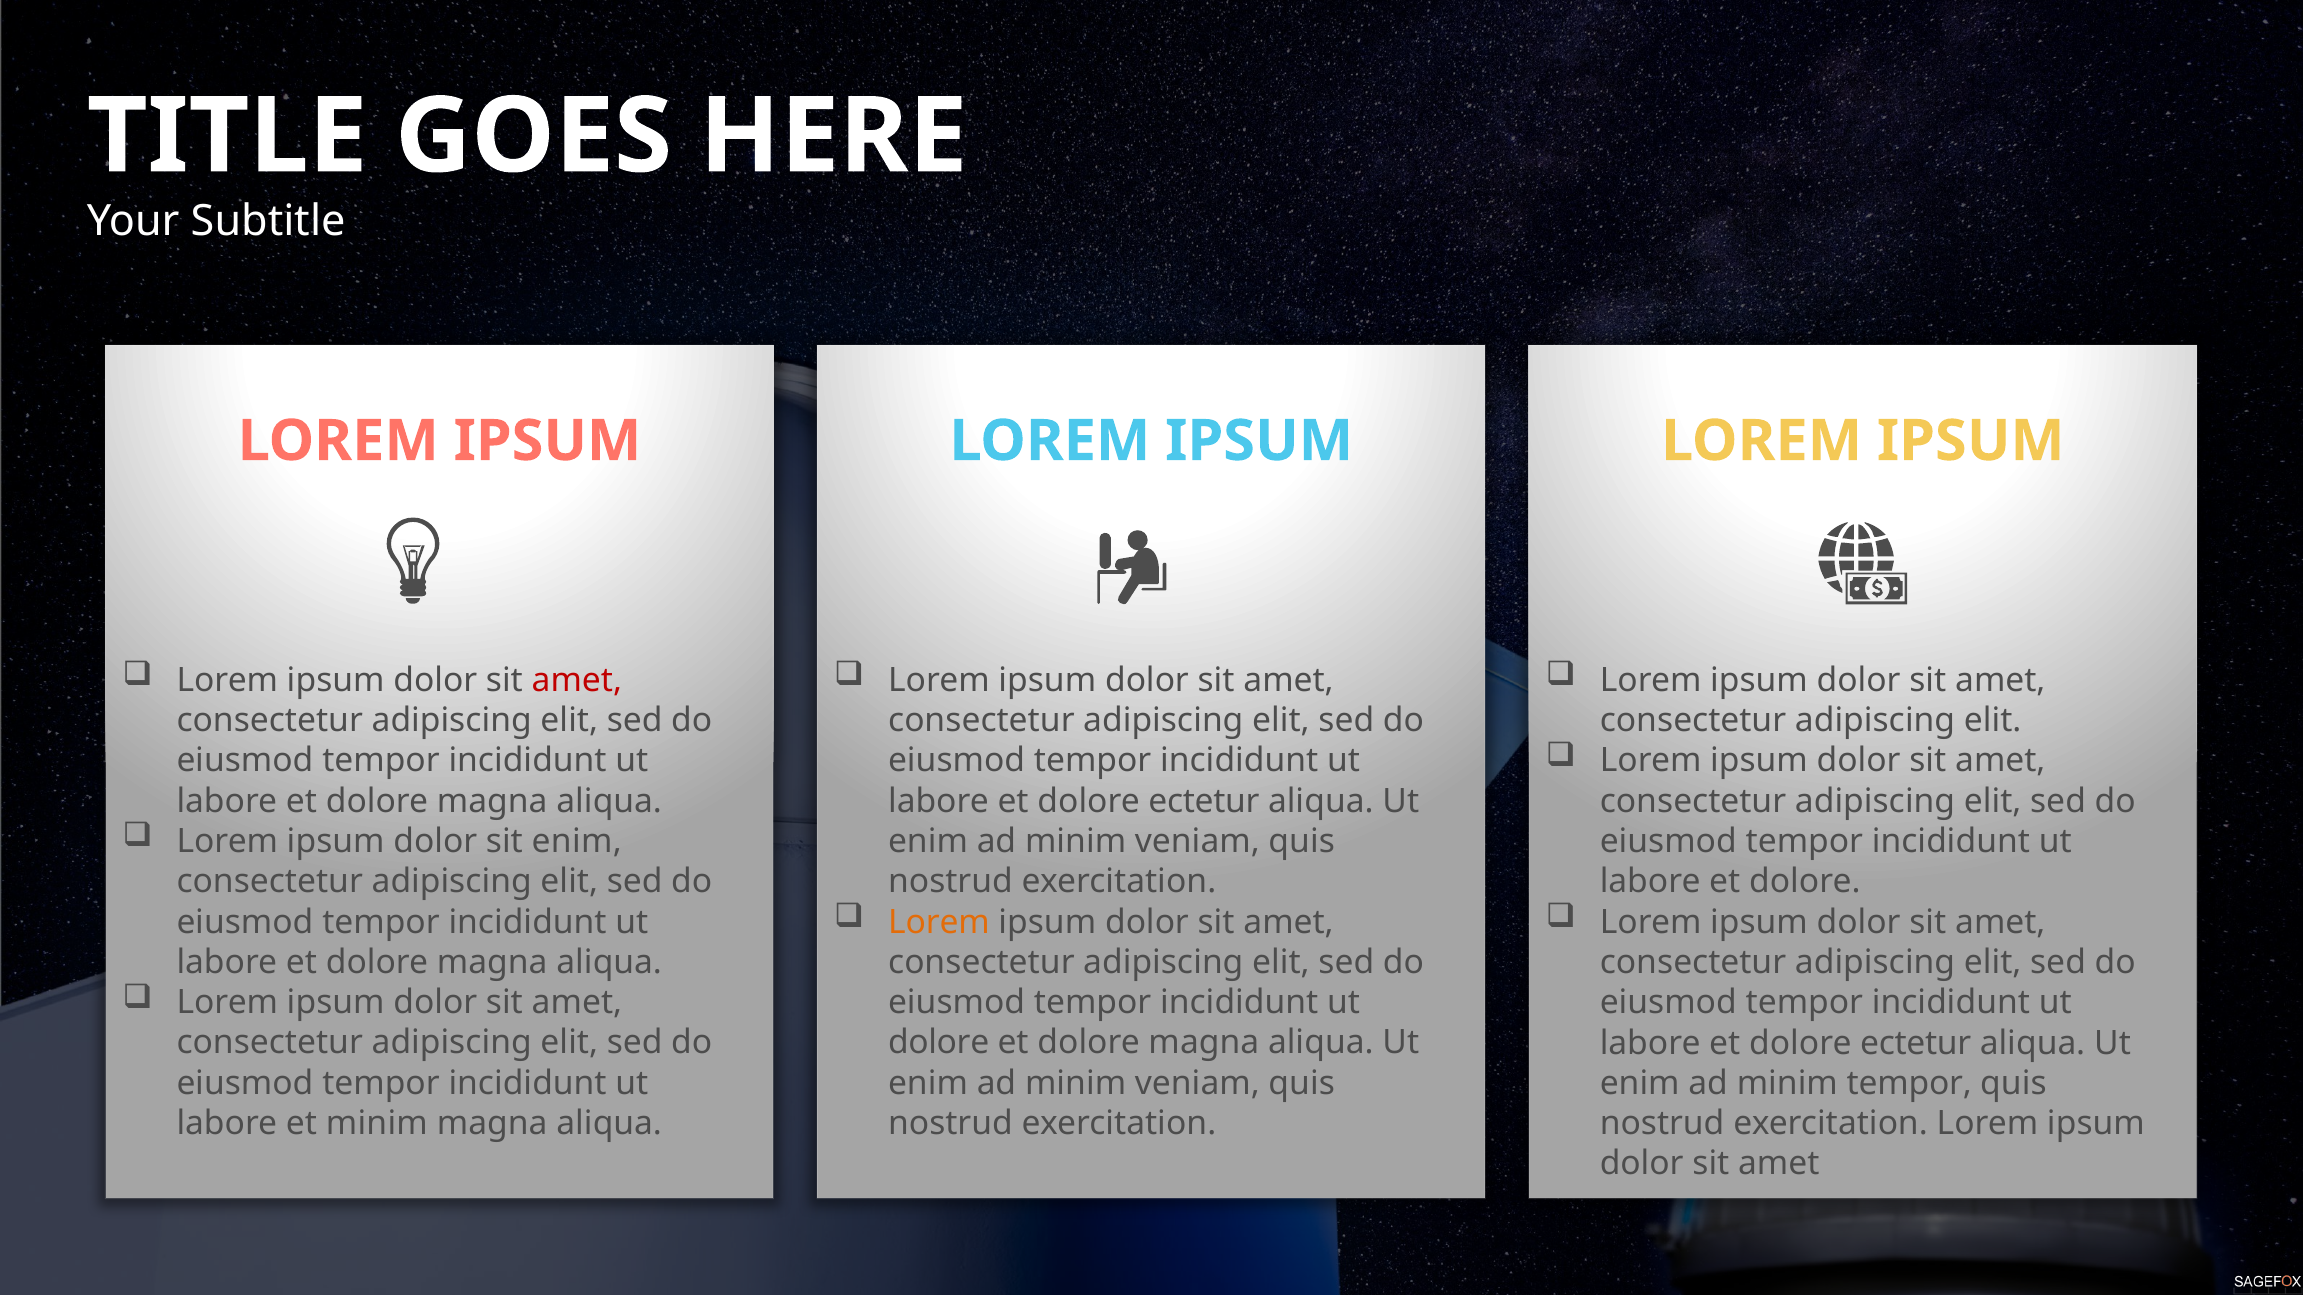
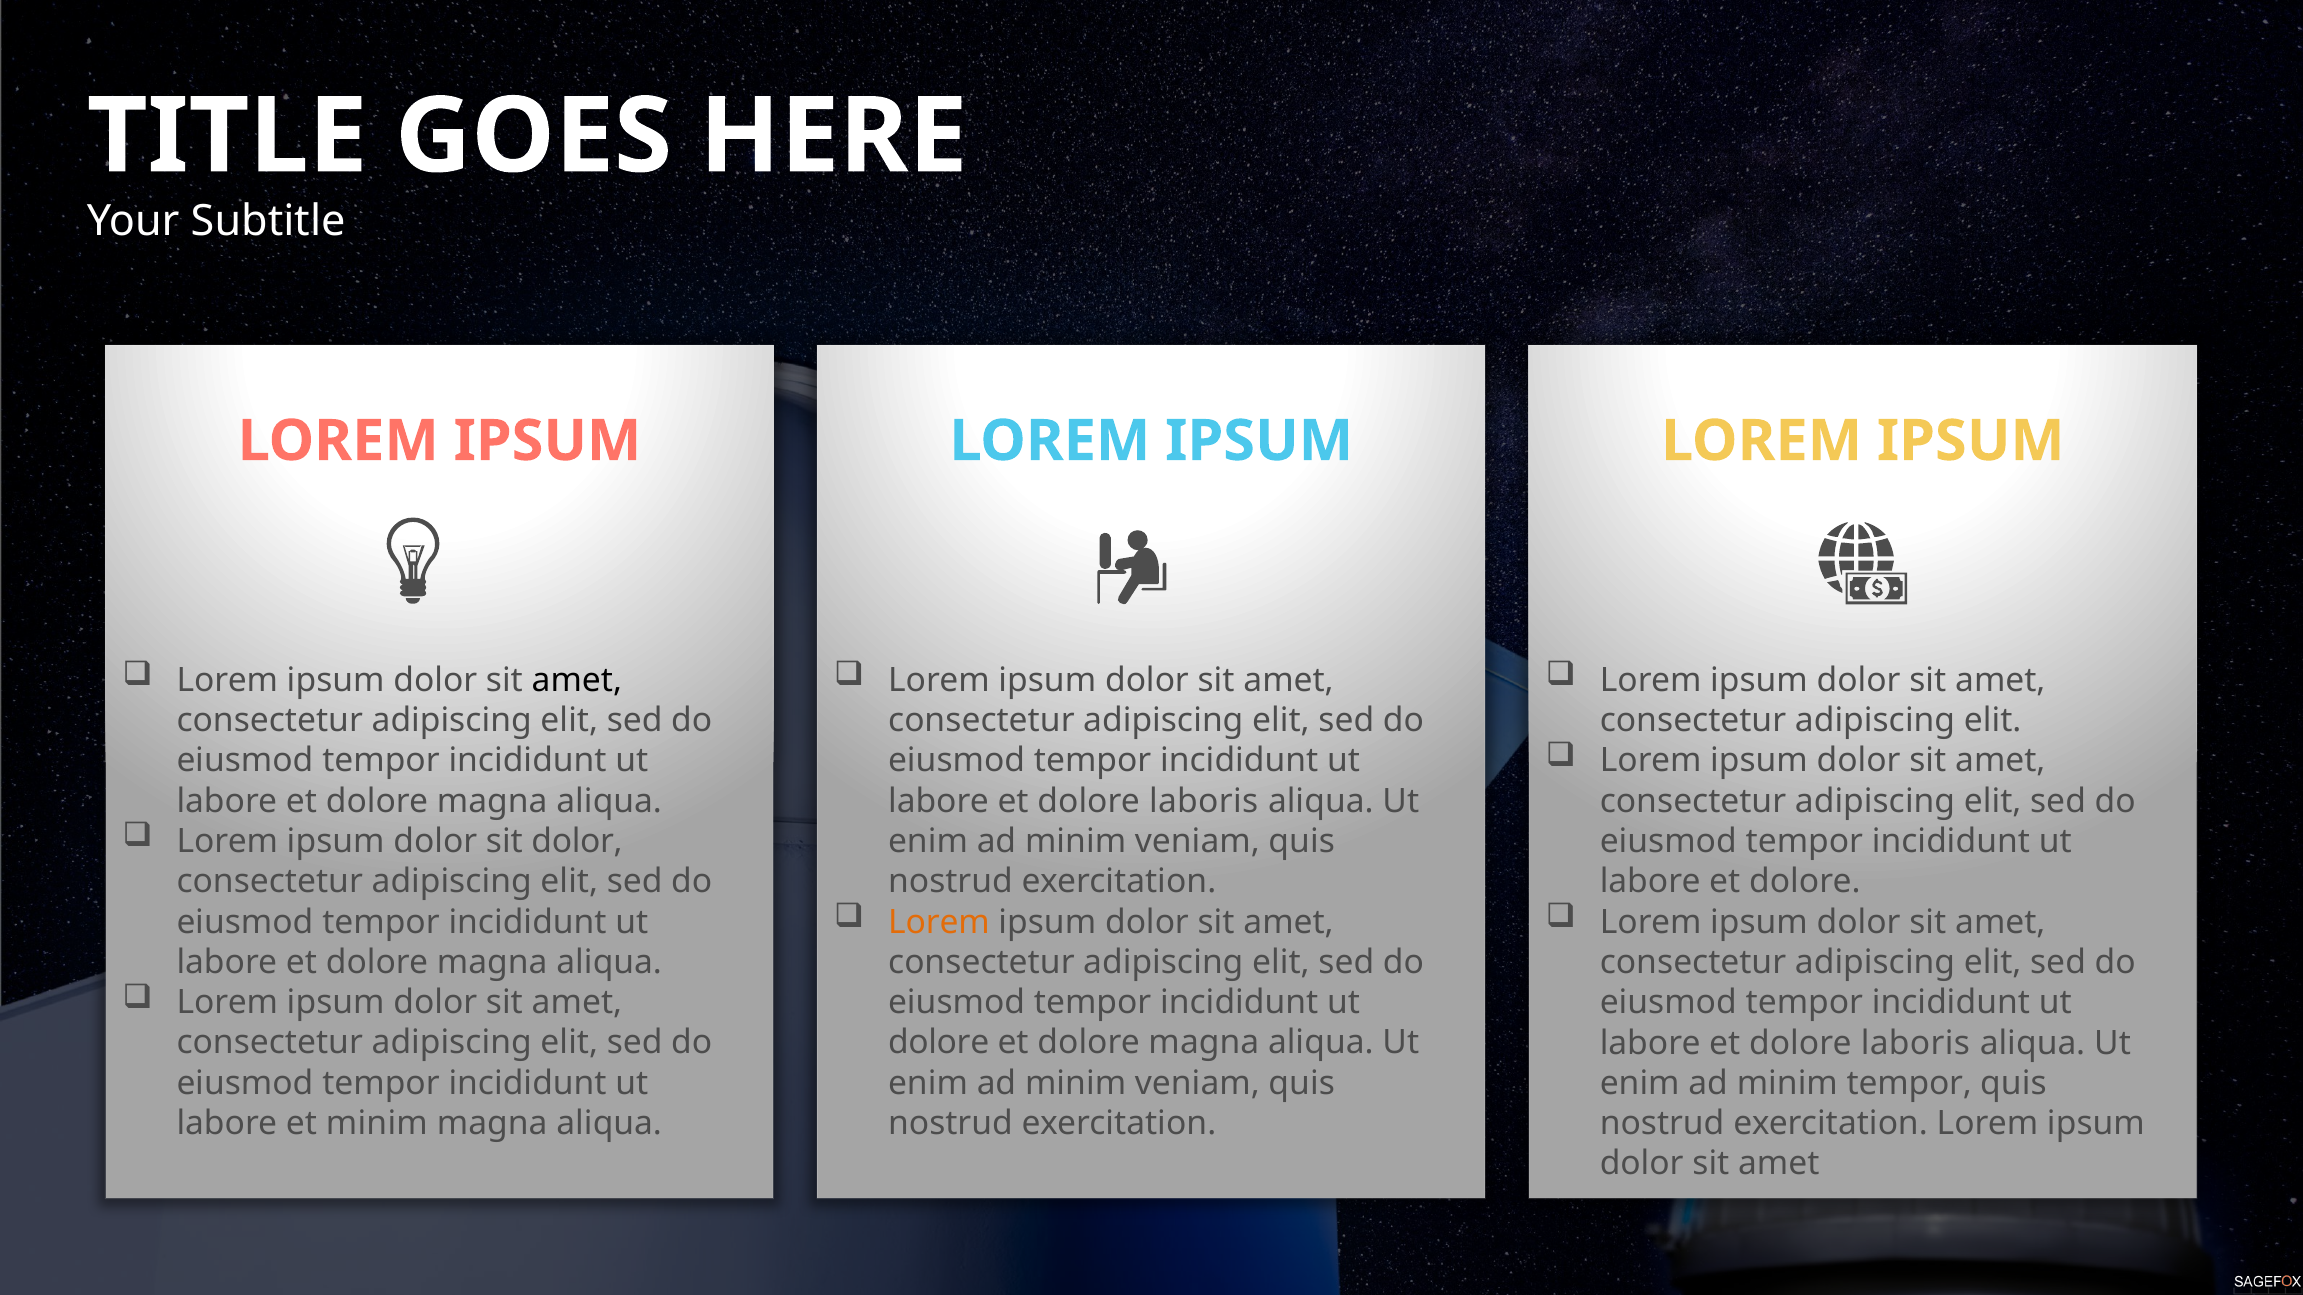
amet at (577, 680) colour: red -> black
ectetur at (1204, 801): ectetur -> laboris
sit enim: enim -> dolor
ectetur at (1916, 1043): ectetur -> laboris
